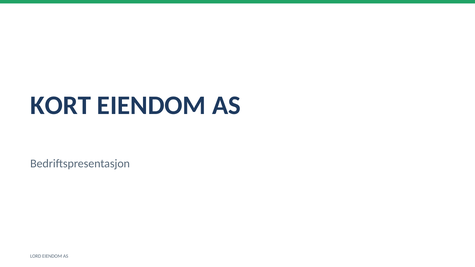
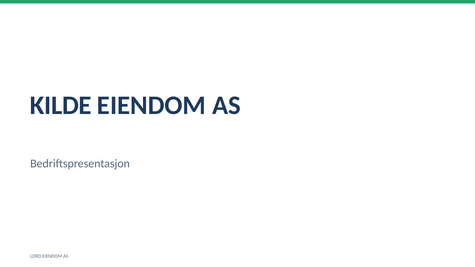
KORT: KORT -> KILDE
